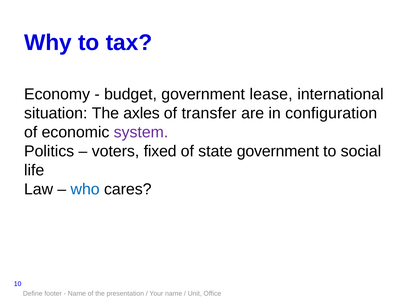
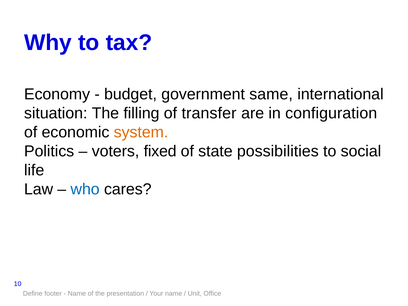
lease: lease -> same
axles: axles -> filling
system colour: purple -> orange
state government: government -> possibilities
